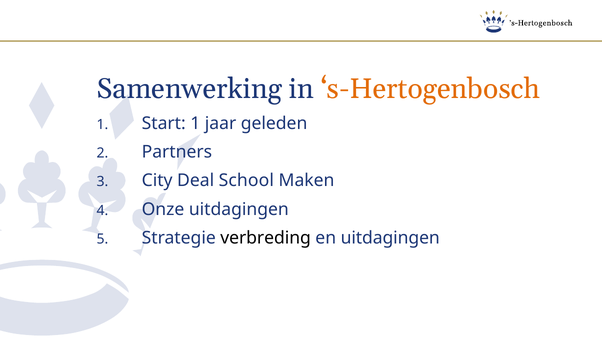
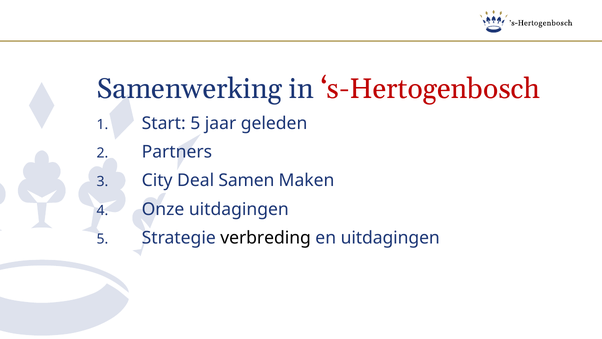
s-Hertogenbosch colour: orange -> red
Start 1: 1 -> 5
School: School -> Samen
